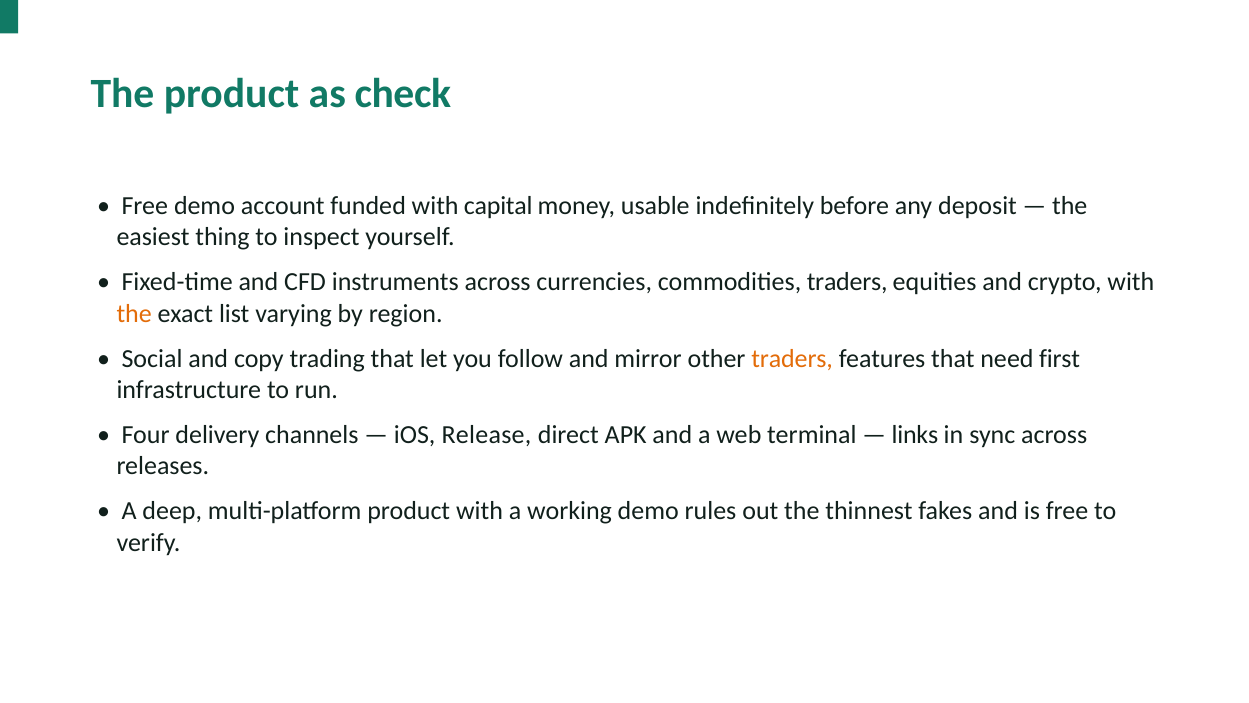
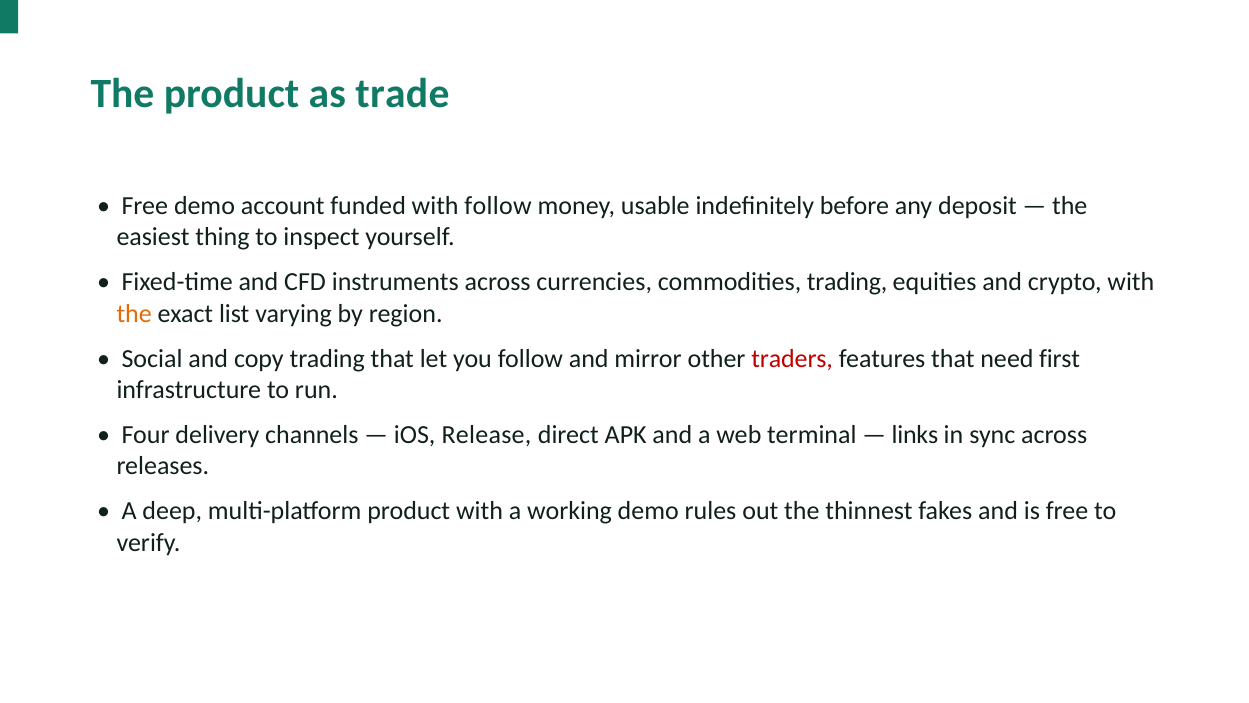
check: check -> trade
with capital: capital -> follow
commodities traders: traders -> trading
traders at (792, 358) colour: orange -> red
